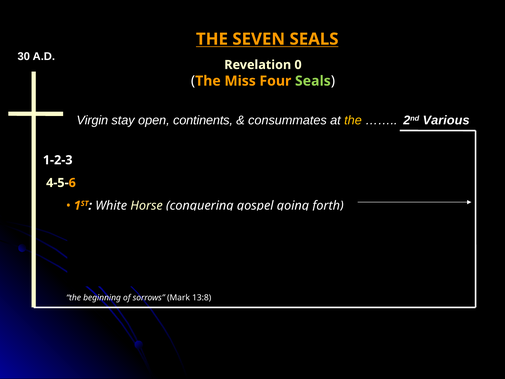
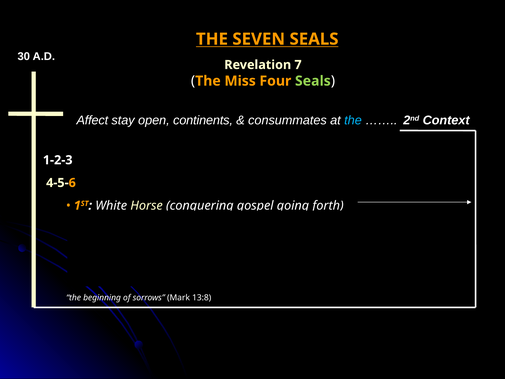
0: 0 -> 7
Virgin: Virgin -> Affect
the at (353, 120) colour: yellow -> light blue
Various: Various -> Context
